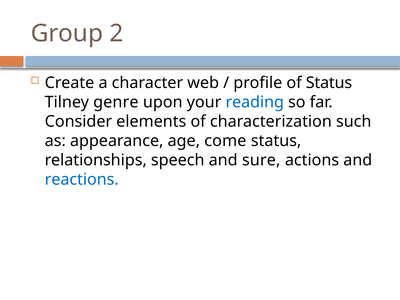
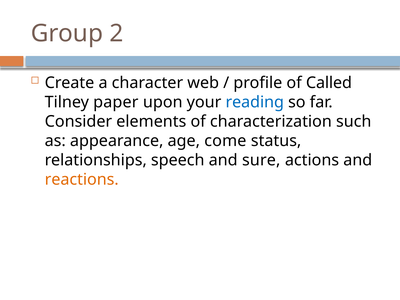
of Status: Status -> Called
genre: genre -> paper
reactions colour: blue -> orange
